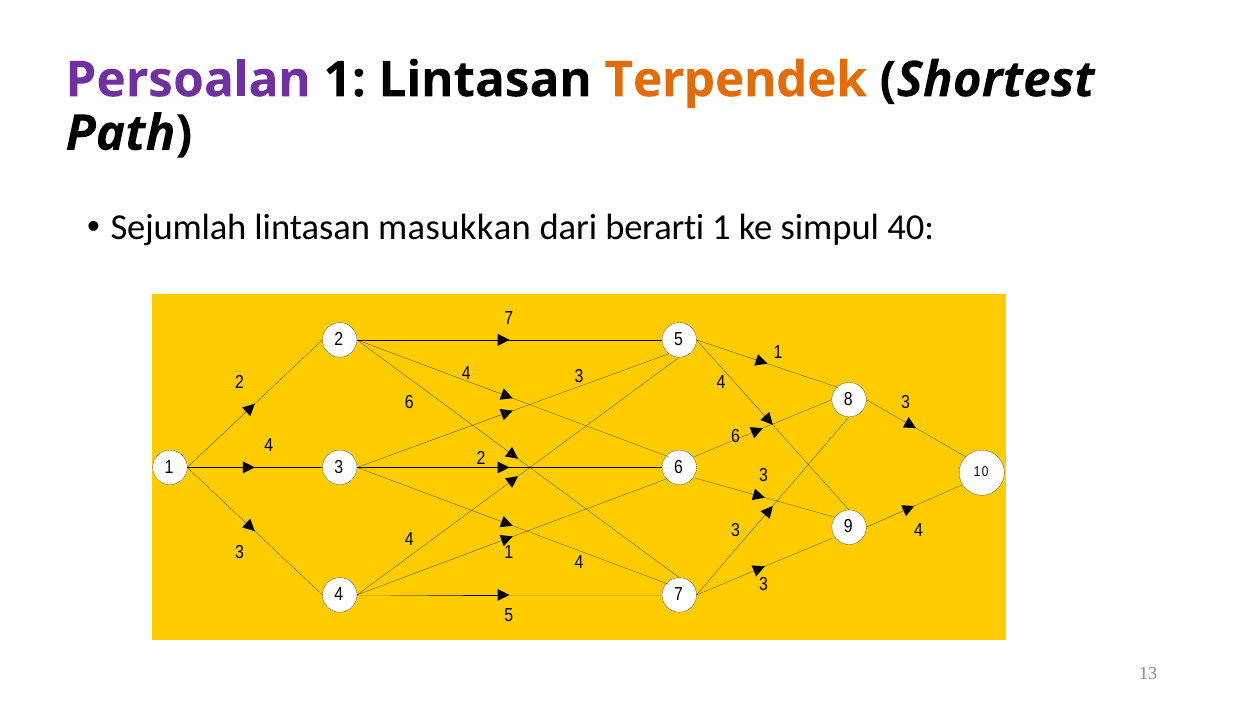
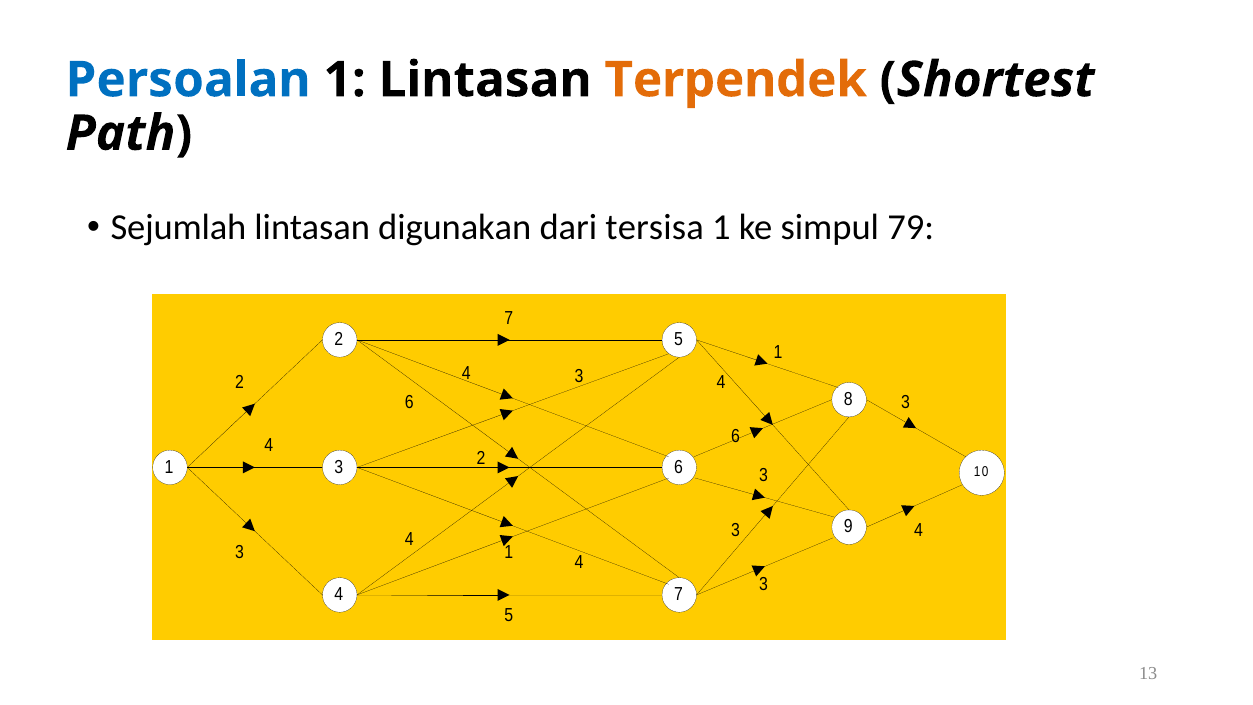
Persoalan colour: purple -> blue
masukkan: masukkan -> digunakan
berarti: berarti -> tersisa
40: 40 -> 79
